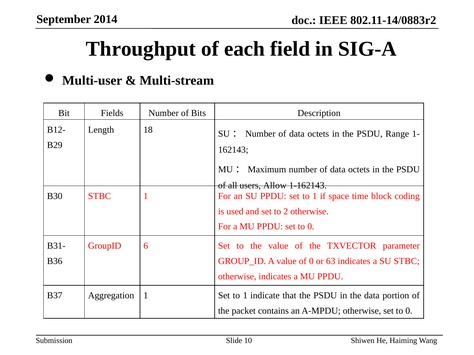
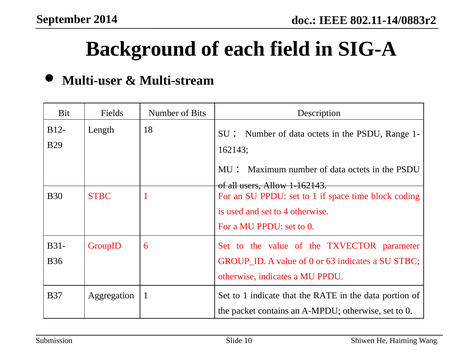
Throughput: Throughput -> Background
2: 2 -> 4
that the PSDU: PSDU -> RATE
